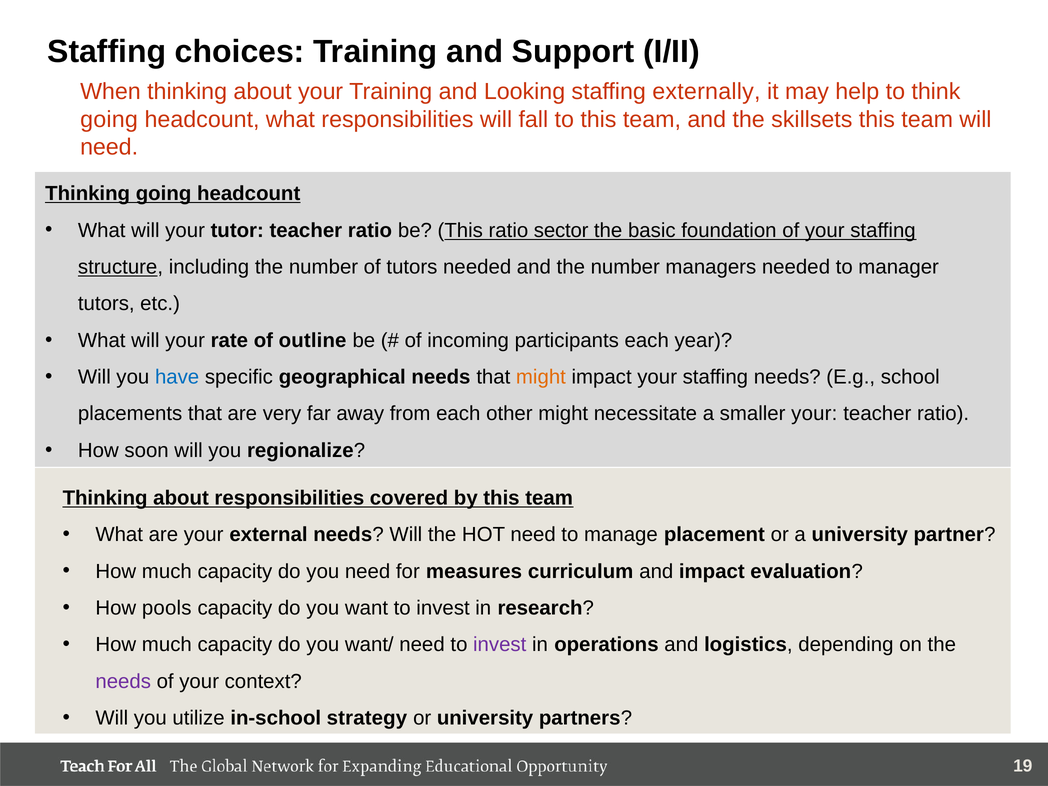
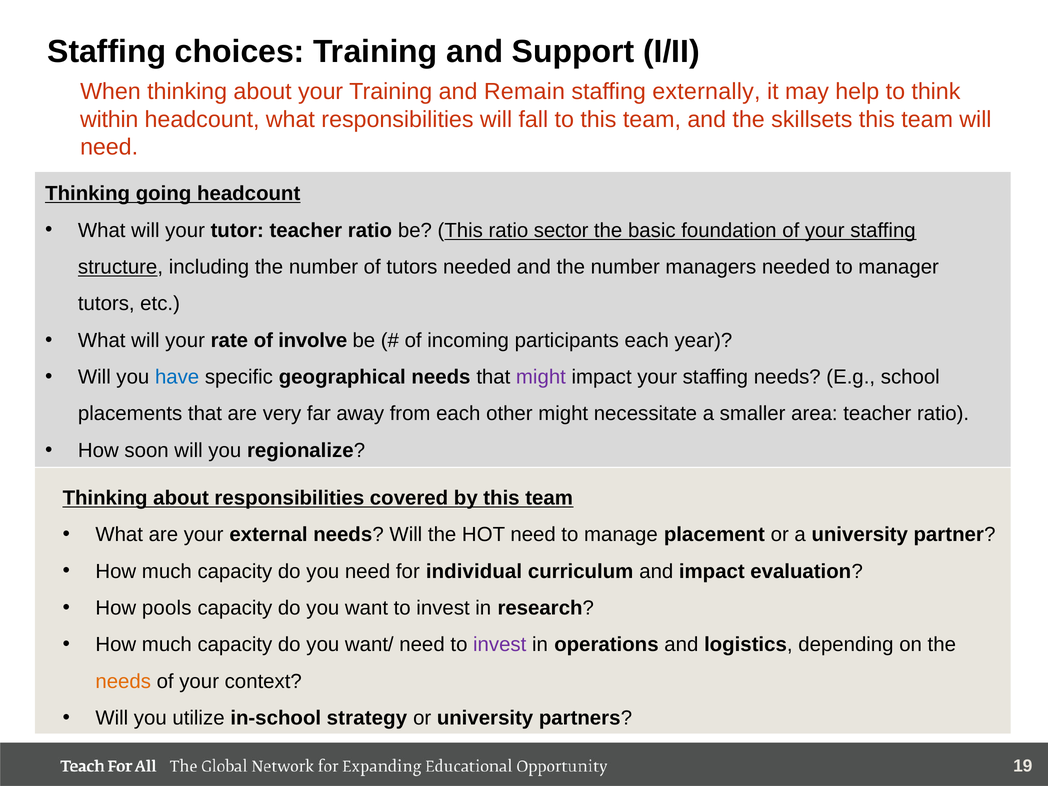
Looking: Looking -> Remain
going at (109, 119): going -> within
outline: outline -> involve
might at (541, 377) colour: orange -> purple
smaller your: your -> area
measures: measures -> individual
needs at (123, 681) colour: purple -> orange
